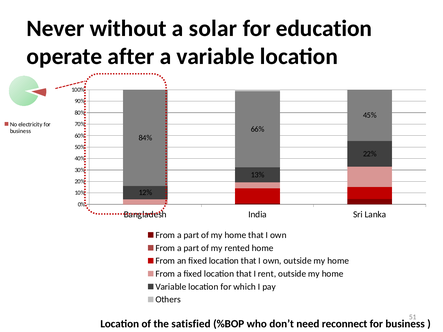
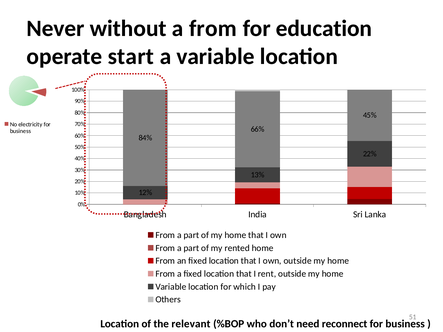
a solar: solar -> from
after: after -> start
satisfied: satisfied -> relevant
